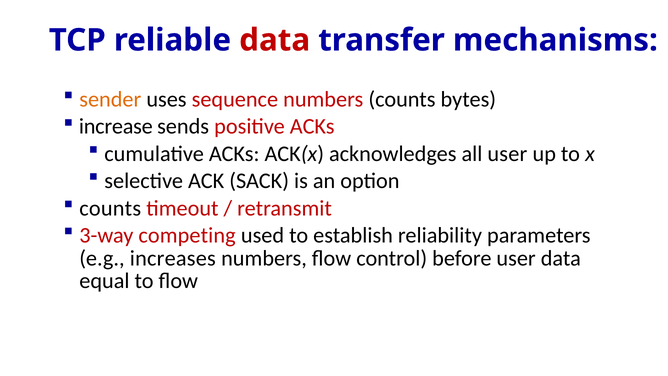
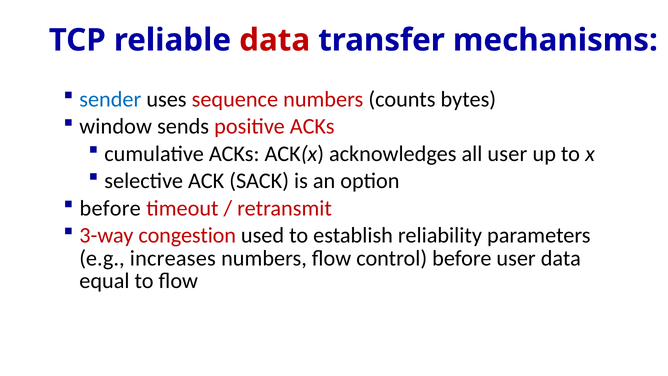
sender colour: orange -> blue
increase: increase -> window
counts at (110, 208): counts -> before
competing: competing -> congestion
